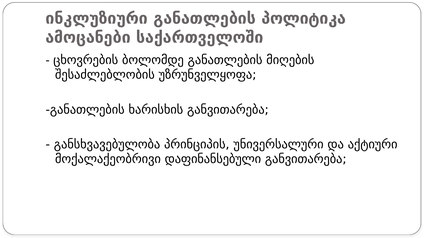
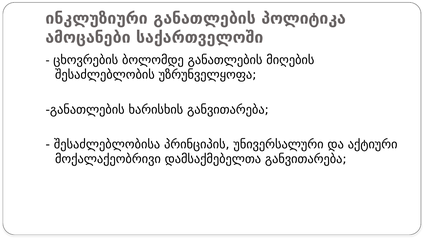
განსხვავებულობა: განსხვავებულობა -> შესაძლებლობისა
დაფინანსებული: დაფინანსებული -> დამსაქმებელთა
